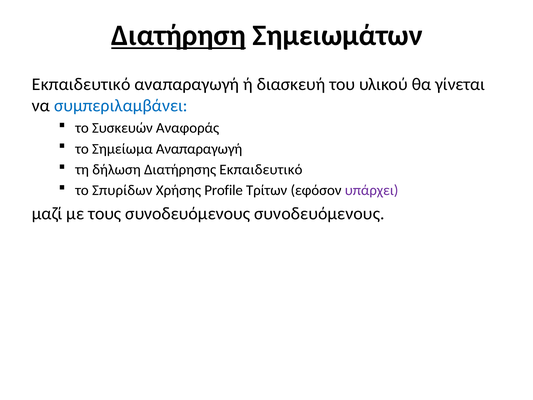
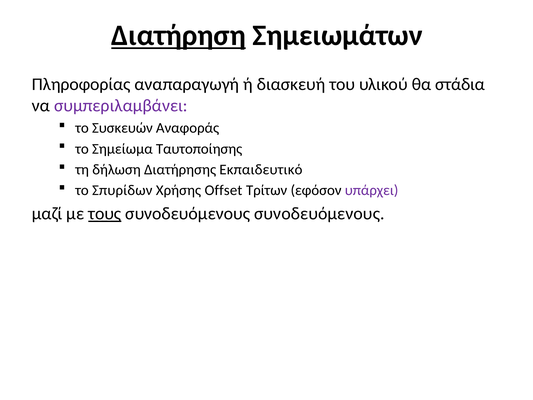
Εκπαιδευτικό at (81, 84): Εκπαιδευτικό -> Πληροφορίας
γίνεται: γίνεται -> στάδια
συμπεριλαμβάνει colour: blue -> purple
Σημείωμα Αναπαραγωγή: Αναπαραγωγή -> Ταυτοποίησης
Profile: Profile -> Offset
τους underline: none -> present
